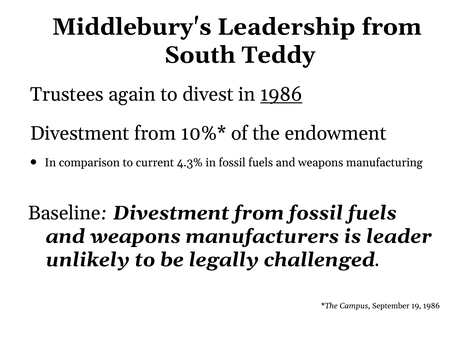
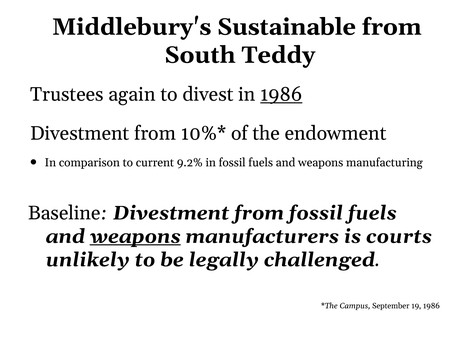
Leadership: Leadership -> Sustainable
4.3%: 4.3% -> 9.2%
weapons at (135, 236) underline: none -> present
leader: leader -> courts
